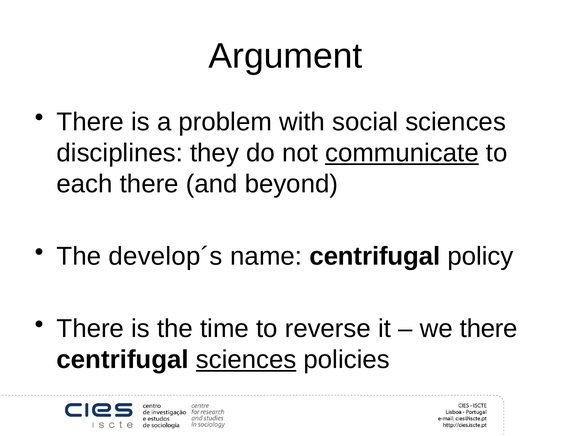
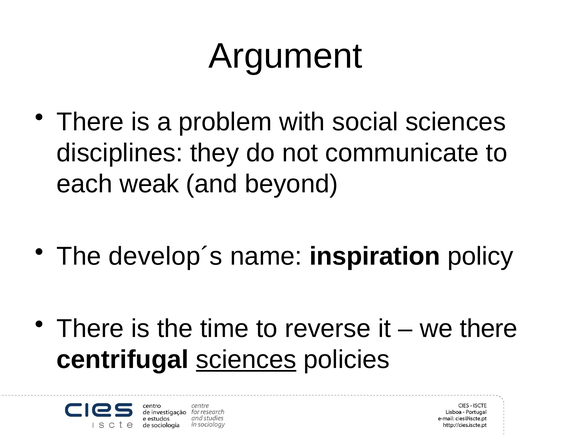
communicate underline: present -> none
each there: there -> weak
name centrifugal: centrifugal -> inspiration
